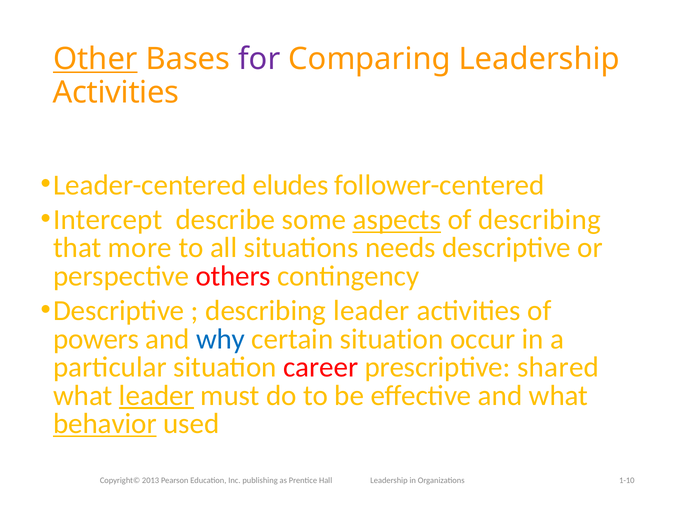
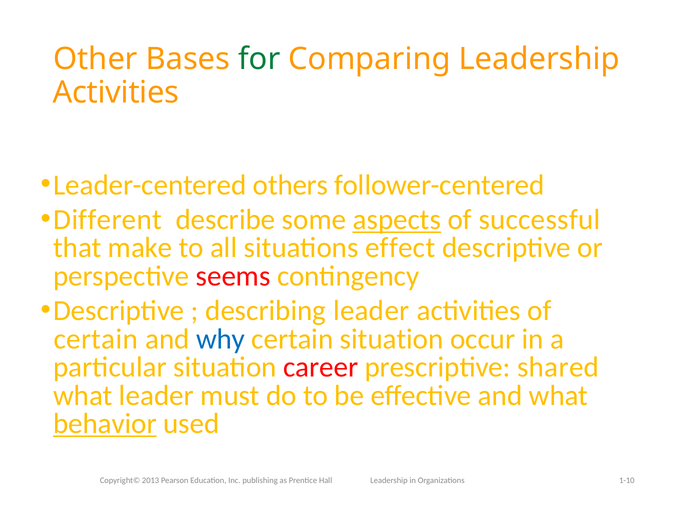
Other underline: present -> none
for colour: purple -> green
eludes: eludes -> others
Intercept: Intercept -> Different
of describing: describing -> successful
more: more -> make
needs: needs -> effect
others: others -> seems
powers at (96, 339): powers -> certain
leader at (156, 396) underline: present -> none
